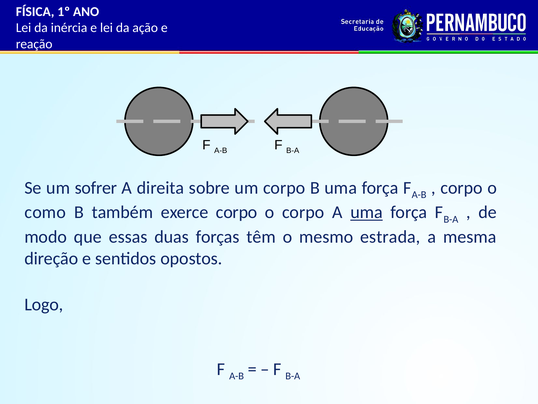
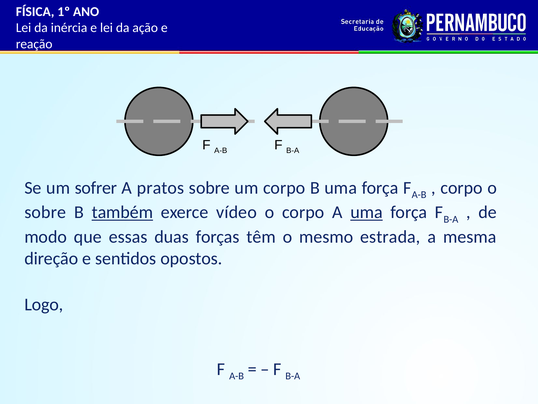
direita: direita -> pratos
como at (45, 212): como -> sobre
também underline: none -> present
exerce corpo: corpo -> vídeo
